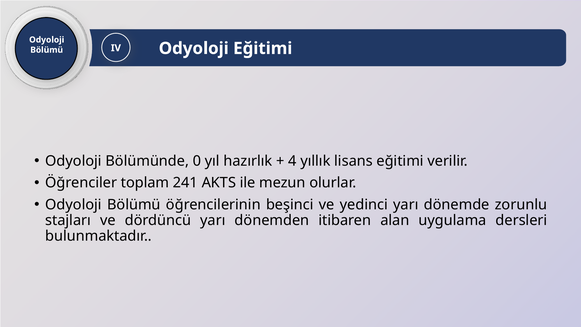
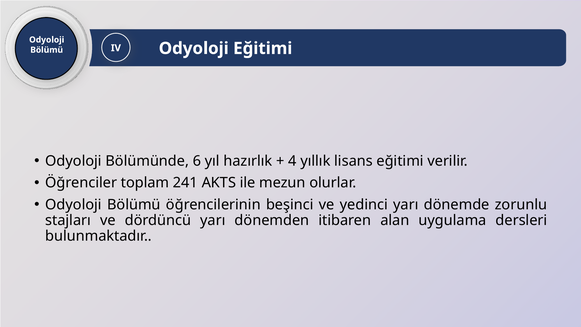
0: 0 -> 6
